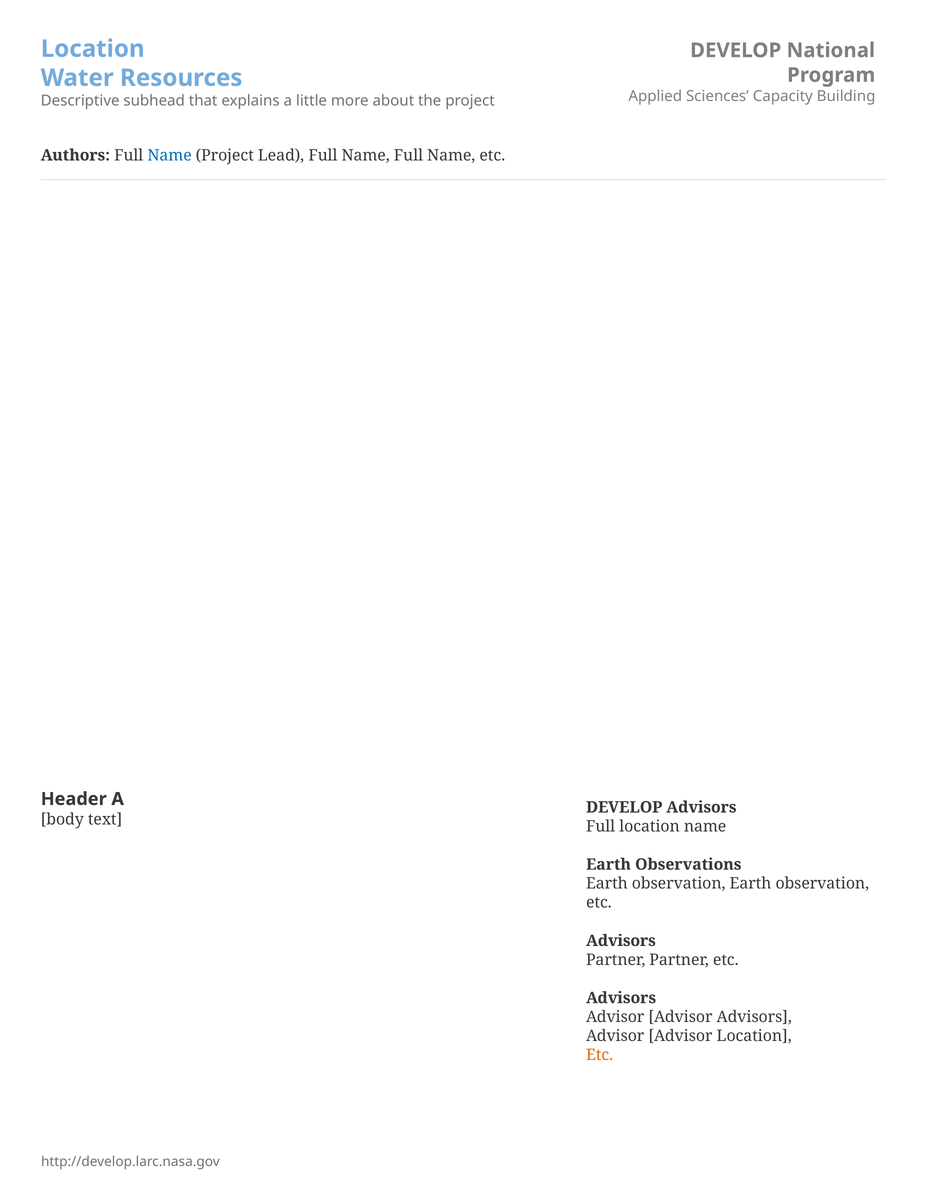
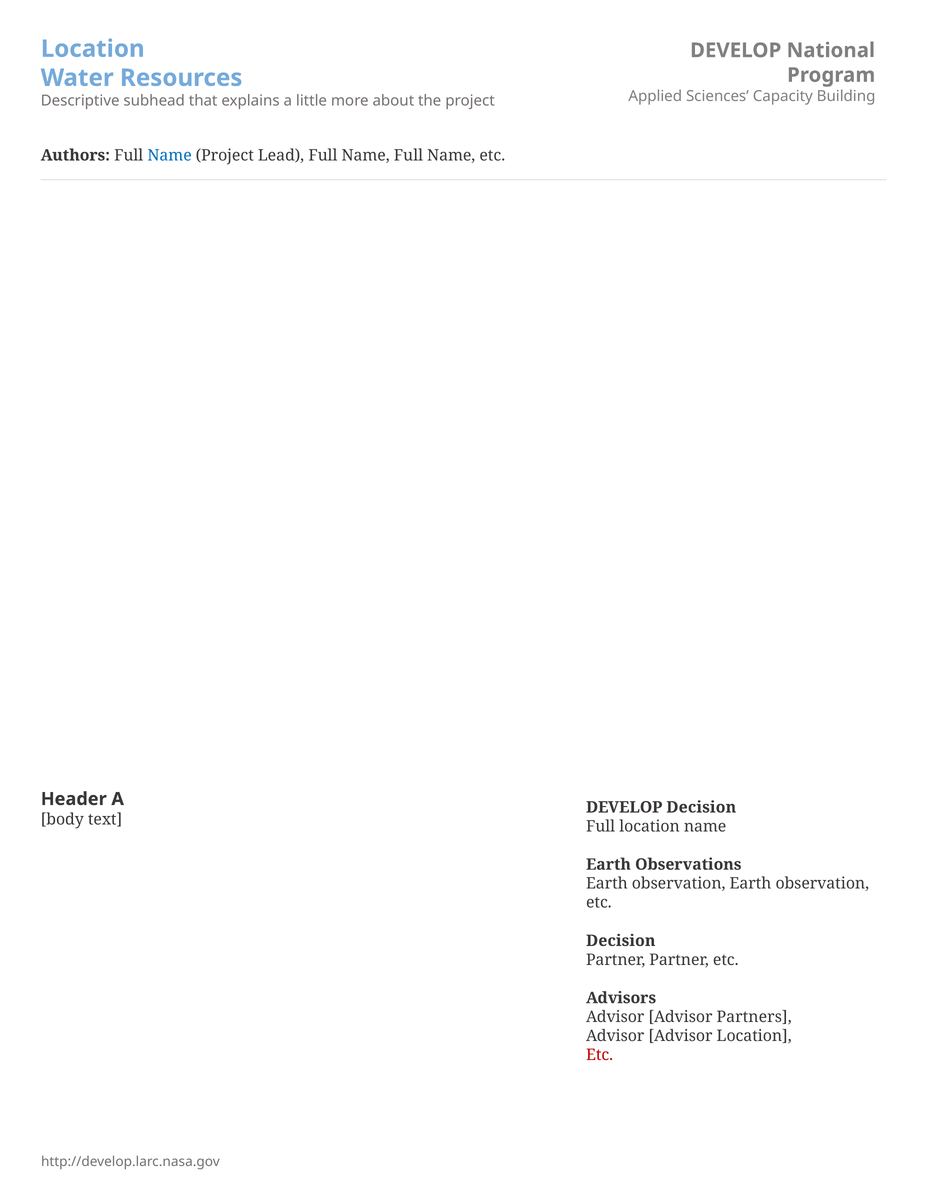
DEVELOP Advisors: Advisors -> Decision
Advisors at (621, 940): Advisors -> Decision
Advisor Advisors: Advisors -> Partners
Etc at (600, 1055) colour: orange -> red
